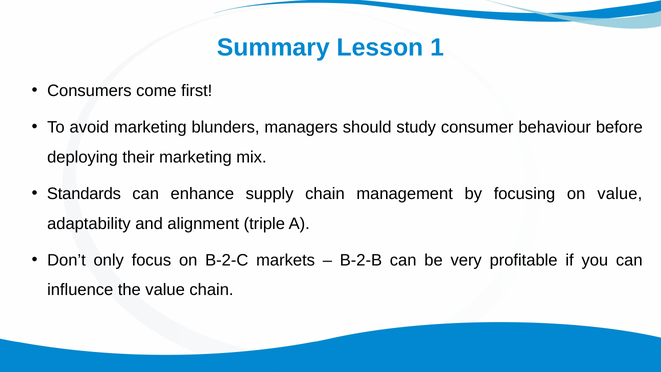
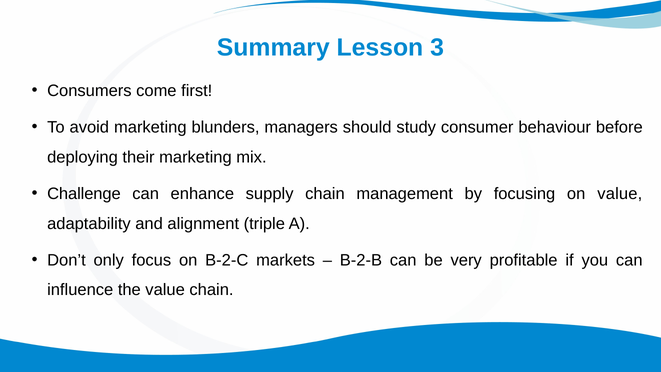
1: 1 -> 3
Standards: Standards -> Challenge
